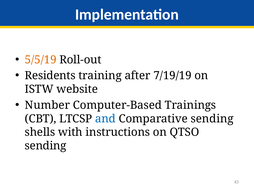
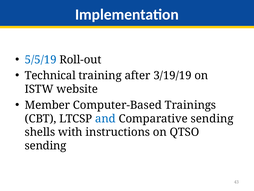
5/5/19 colour: orange -> blue
Residents: Residents -> Technical
7/19/19: 7/19/19 -> 3/19/19
Number: Number -> Member
